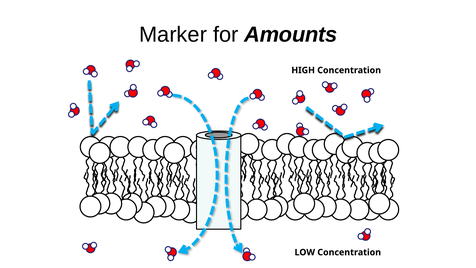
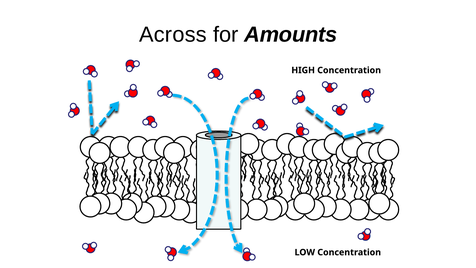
Marker: Marker -> Across
